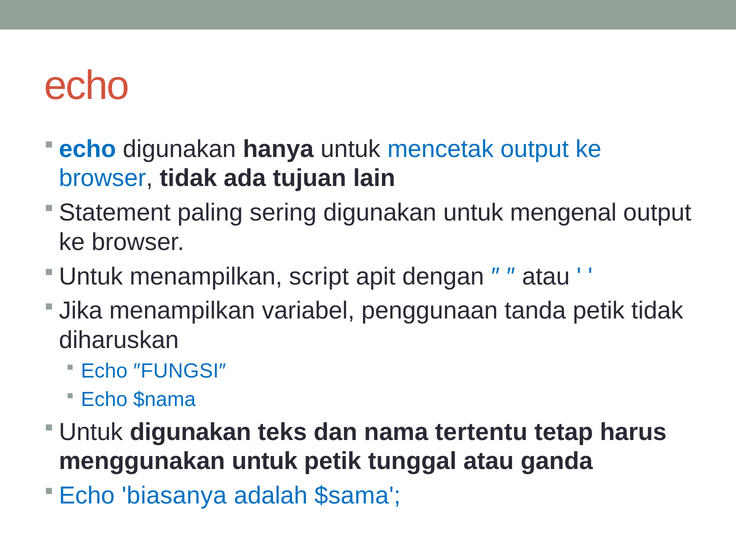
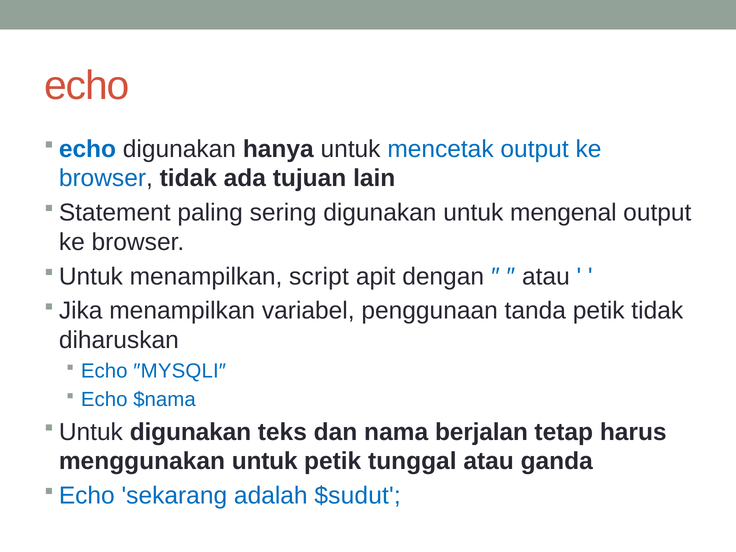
″FUNGSI″: ″FUNGSI″ -> ″MYSQLI″
tertentu: tertentu -> berjalan
biasanya: biasanya -> sekarang
$sama: $sama -> $sudut
